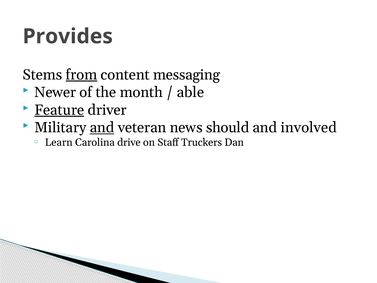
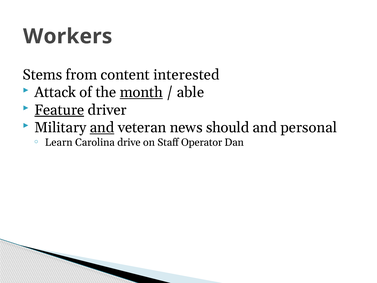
Provides: Provides -> Workers
from underline: present -> none
messaging: messaging -> interested
Newer: Newer -> Attack
month underline: none -> present
involved: involved -> personal
Truckers: Truckers -> Operator
